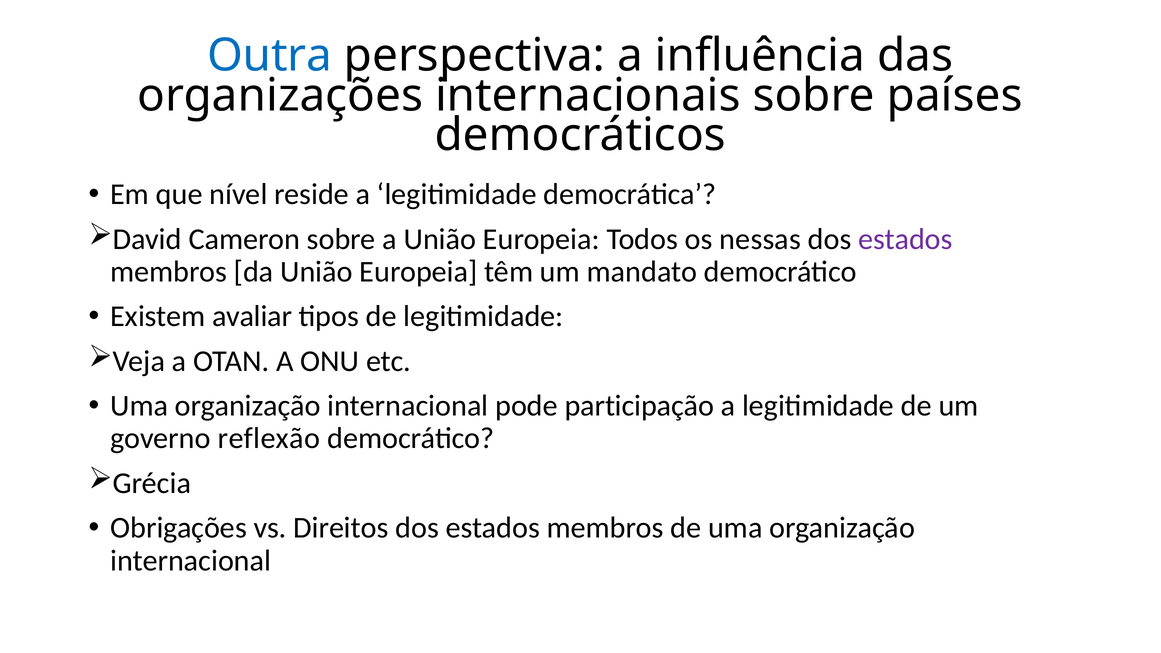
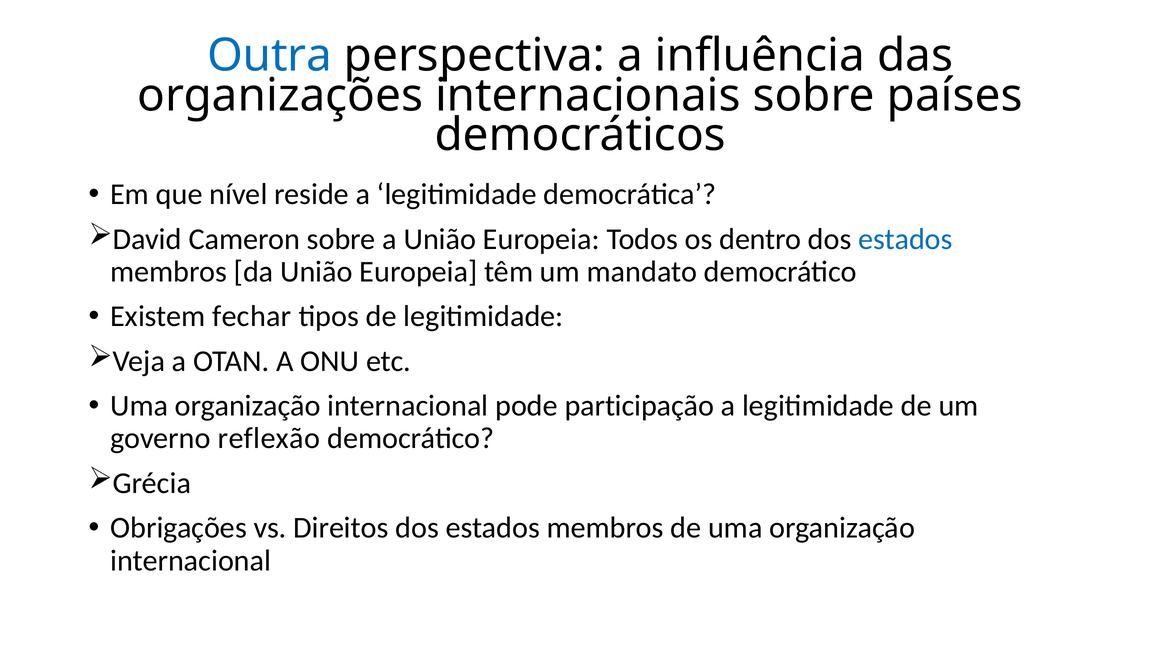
nessas: nessas -> dentro
estados at (905, 239) colour: purple -> blue
avaliar: avaliar -> fechar
